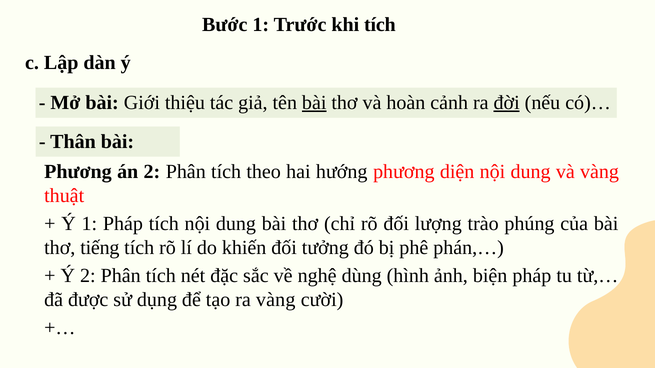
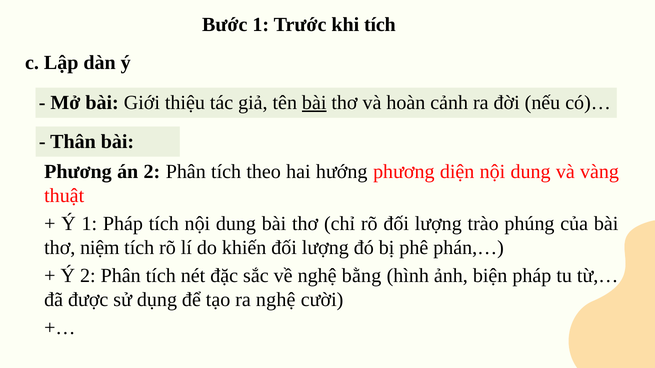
đời underline: present -> none
tiếng: tiếng -> niệm
khiến đối tưởng: tưởng -> lượng
dùng: dùng -> bằng
ra vàng: vàng -> nghệ
